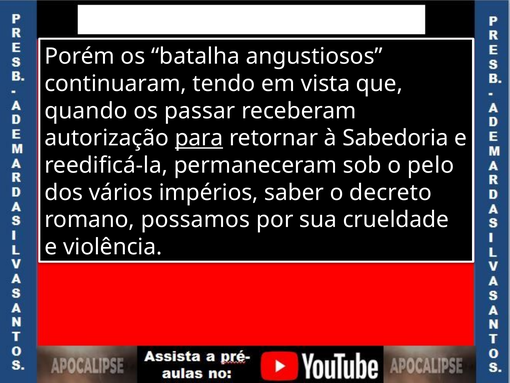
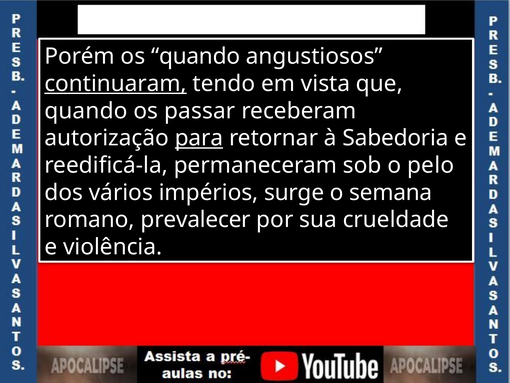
os batalha: batalha -> quando
continuaram underline: none -> present
saber: saber -> surge
decreto: decreto -> semana
possamos: possamos -> prevalecer
